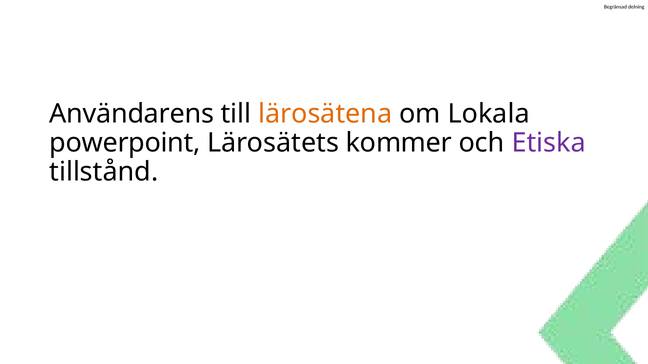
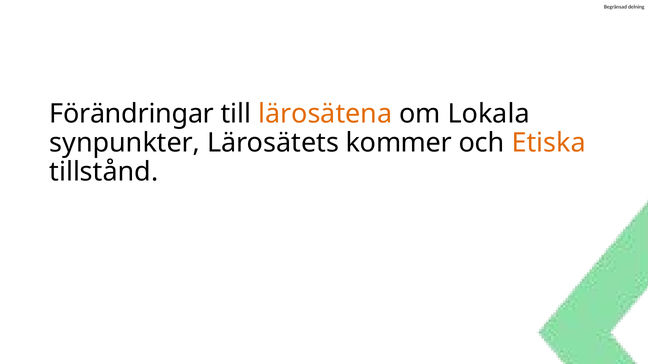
Användarens: Användarens -> Förändringar
powerpoint: powerpoint -> synpunkter
Etiska colour: purple -> orange
